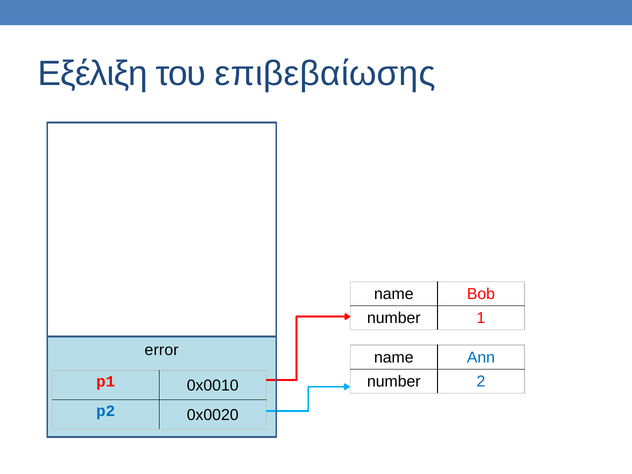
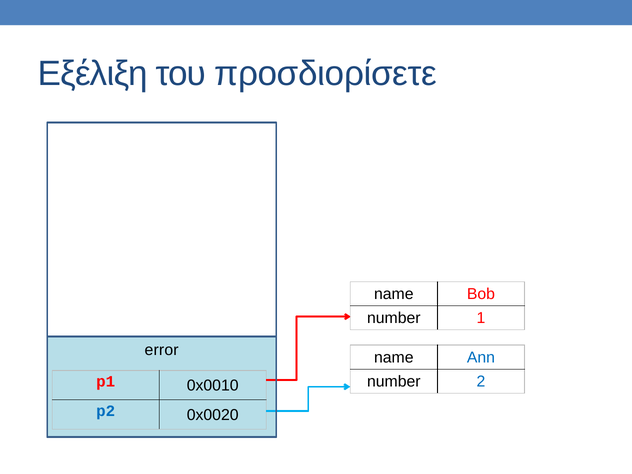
επιβεβαίωσης: επιβεβαίωσης -> προσδιορίσετε
